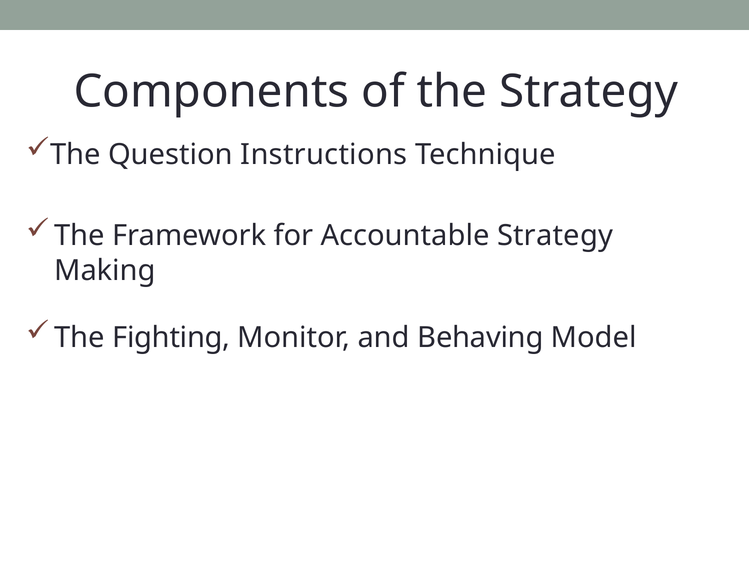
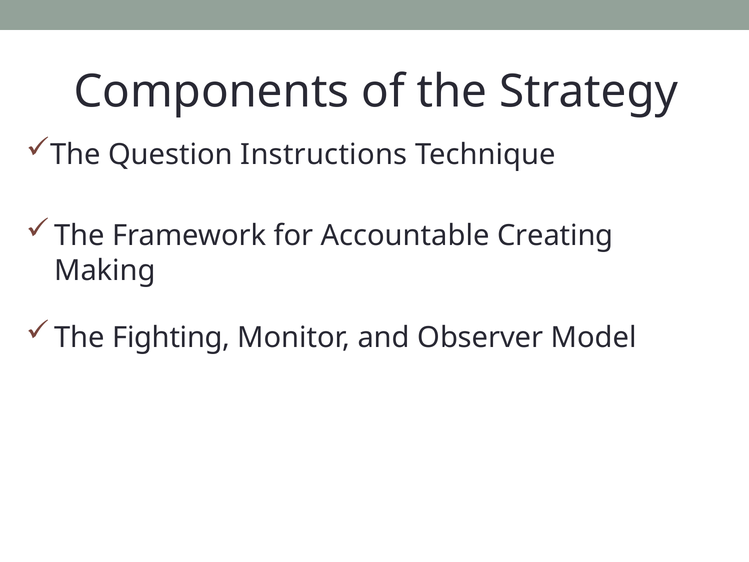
Accountable Strategy: Strategy -> Creating
Behaving: Behaving -> Observer
